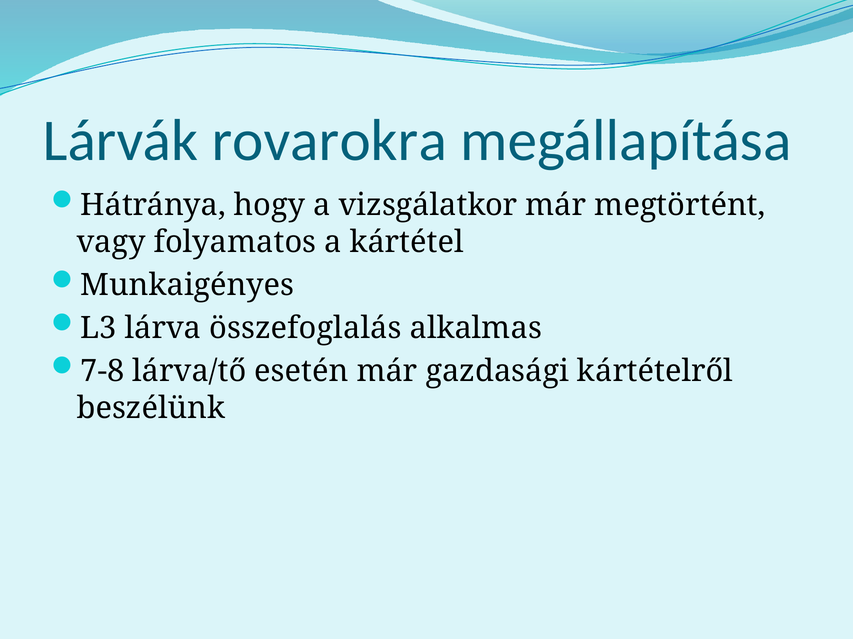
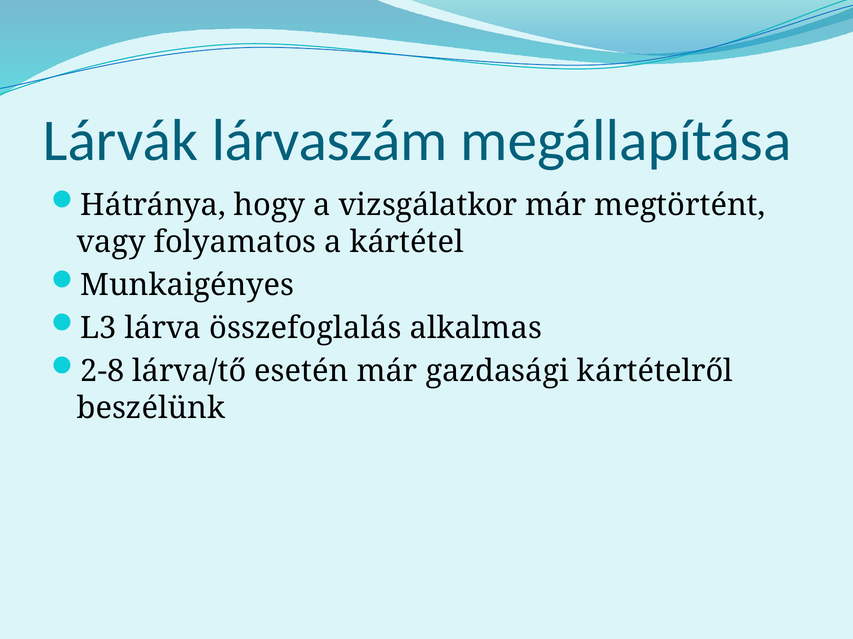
rovarokra: rovarokra -> lárvaszám
7-8: 7-8 -> 2-8
